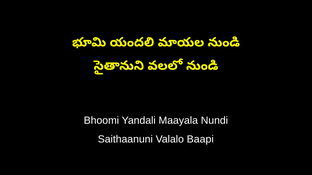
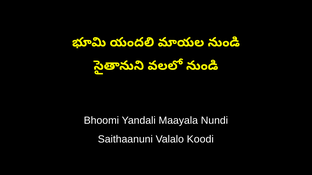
Baapi: Baapi -> Koodi
